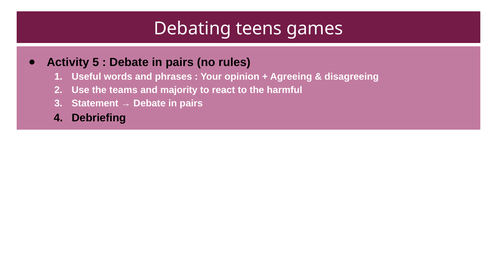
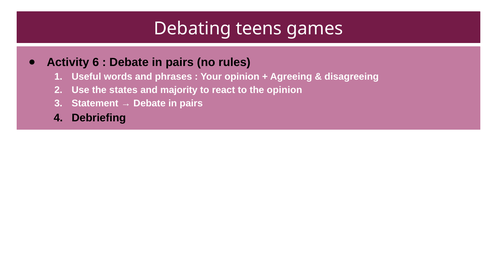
5: 5 -> 6
teams: teams -> states
the harmful: harmful -> opinion
